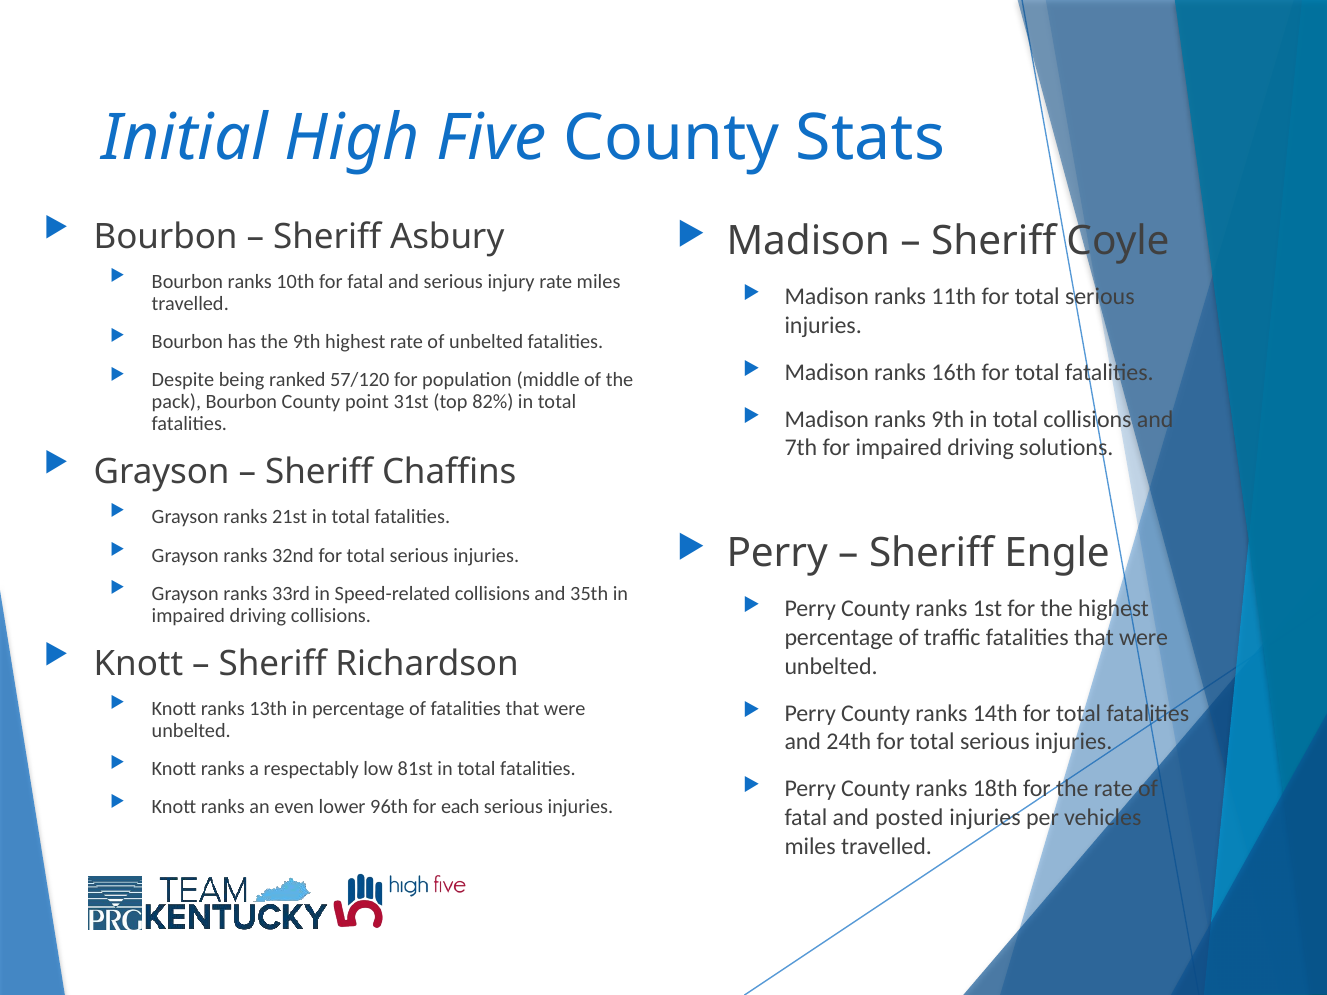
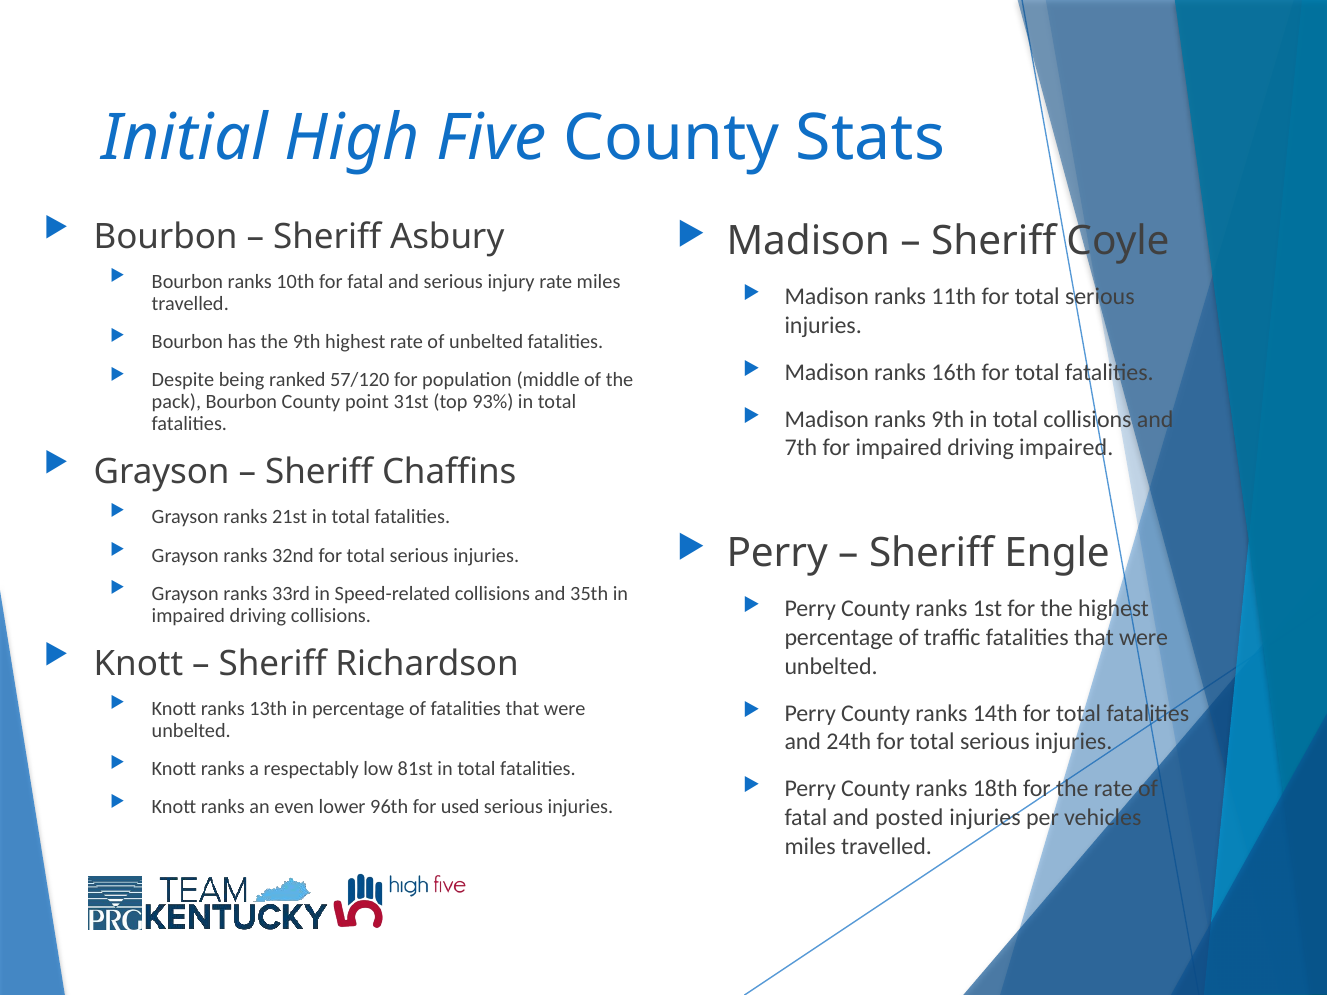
82%: 82% -> 93%
driving solutions: solutions -> impaired
each: each -> used
